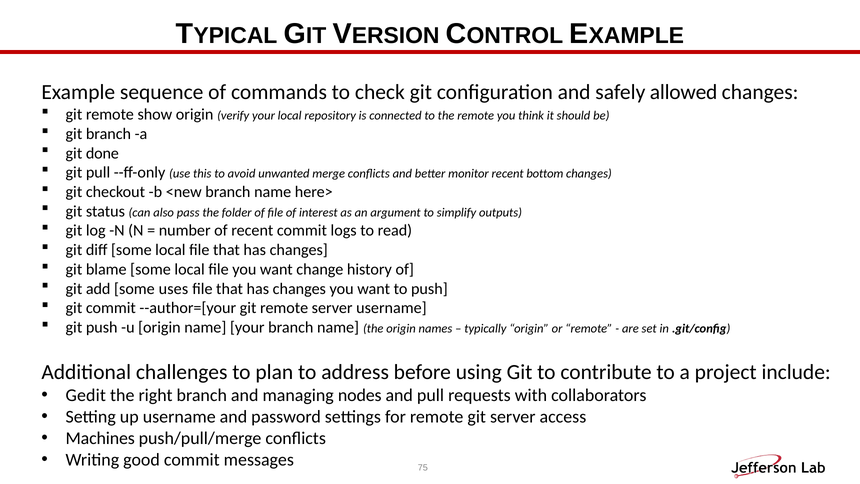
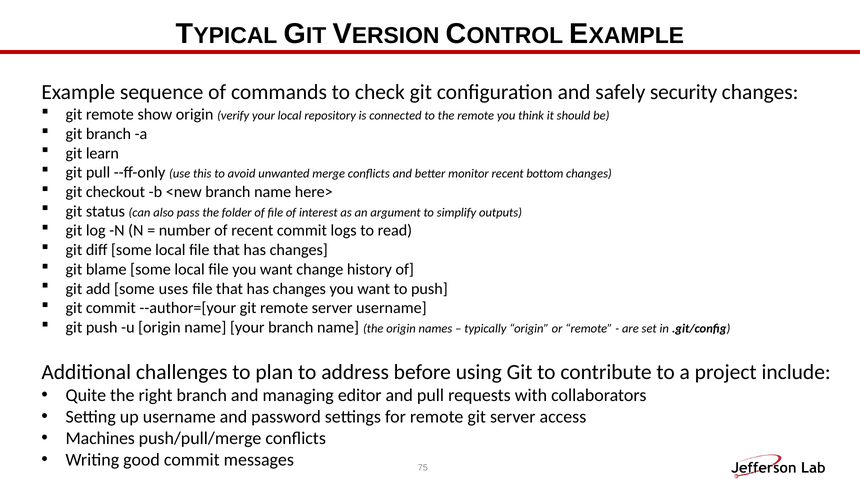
allowed: allowed -> security
done: done -> learn
Gedit: Gedit -> Quite
nodes: nodes -> editor
